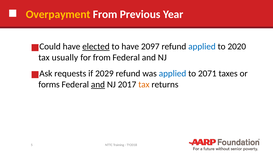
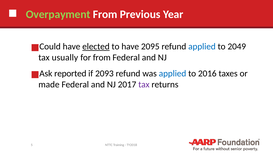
Overpayment colour: yellow -> light green
2097: 2097 -> 2095
2020: 2020 -> 2049
requests: requests -> reported
2029: 2029 -> 2093
2071: 2071 -> 2016
forms: forms -> made
and at (98, 84) underline: present -> none
tax at (144, 84) colour: orange -> purple
